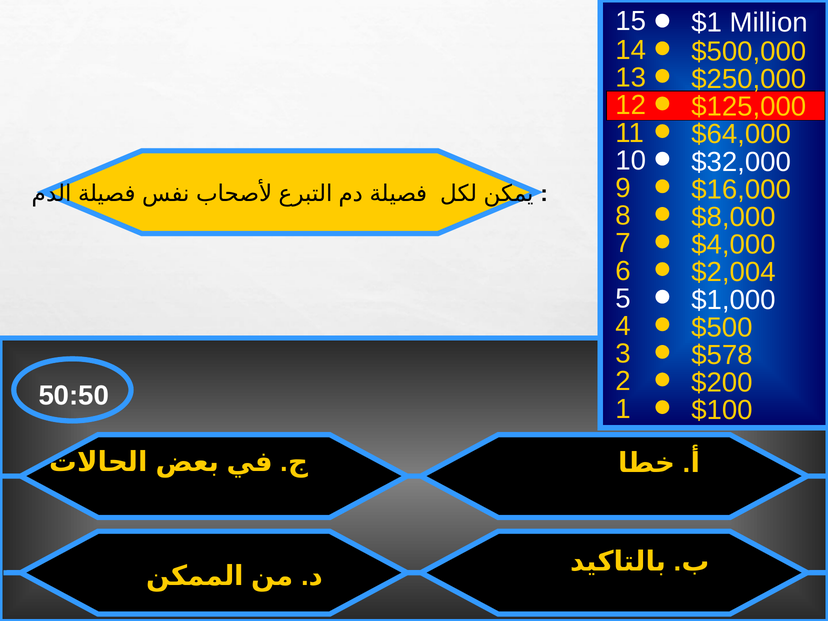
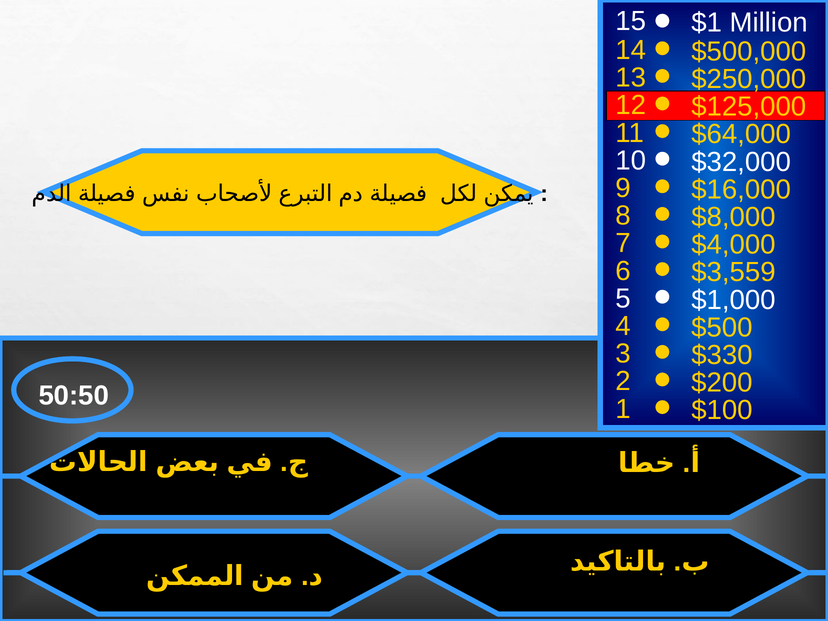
$2,004: $2,004 -> $3,559
$578: $578 -> $330
